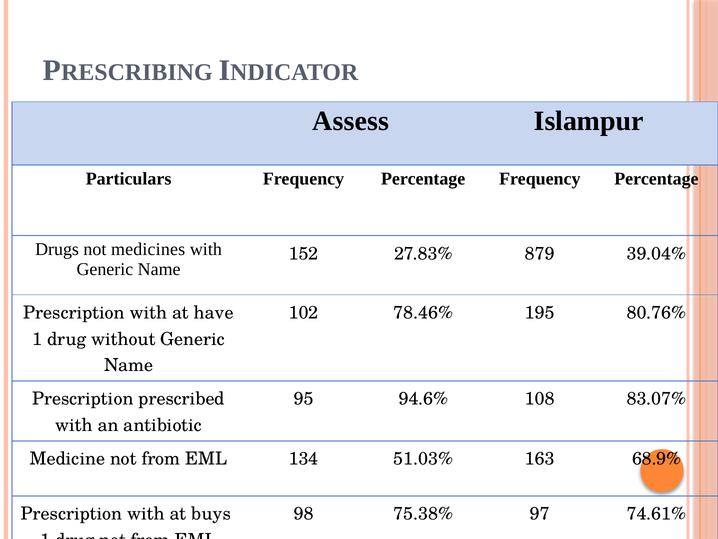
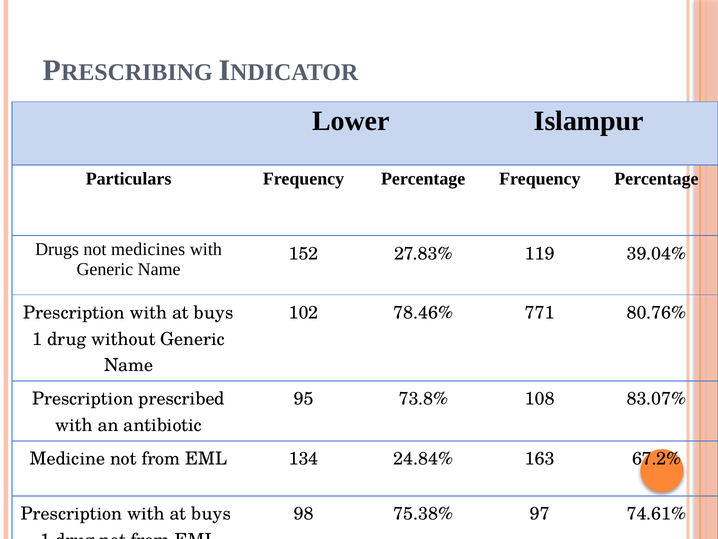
Assess: Assess -> Lower
879: 879 -> 119
have at (214, 312): have -> buys
195: 195 -> 771
94.6%: 94.6% -> 73.8%
51.03%: 51.03% -> 24.84%
68.9%: 68.9% -> 67.2%
